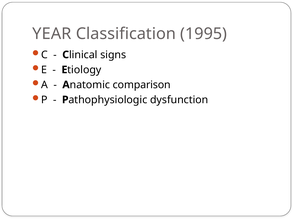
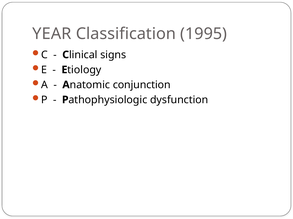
comparison: comparison -> conjunction
